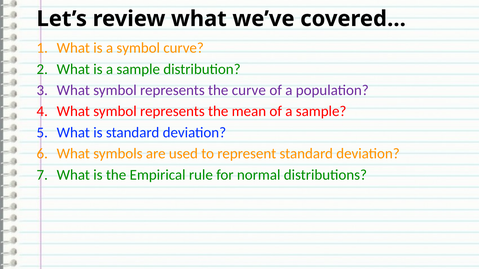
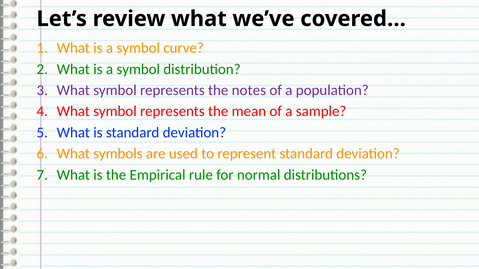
sample at (138, 69): sample -> symbol
the curve: curve -> notes
